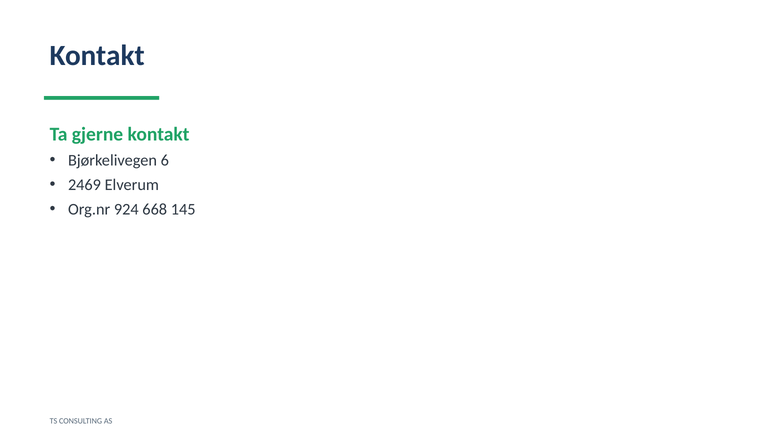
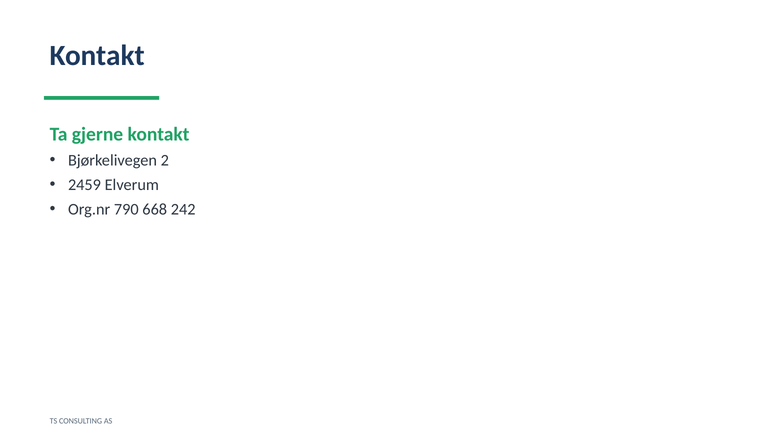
6: 6 -> 2
2469: 2469 -> 2459
924: 924 -> 790
145: 145 -> 242
